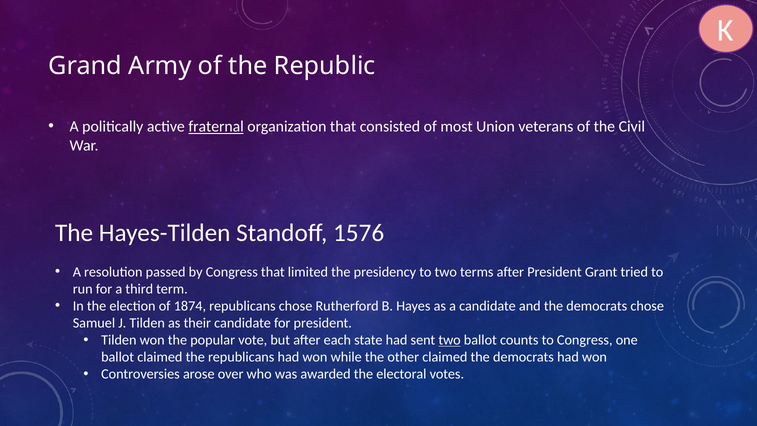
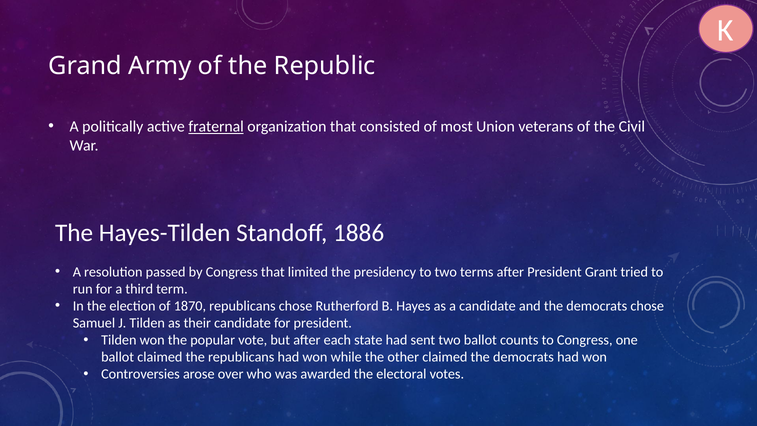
1576: 1576 -> 1886
1874: 1874 -> 1870
two at (450, 340) underline: present -> none
